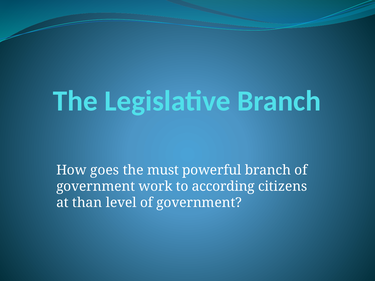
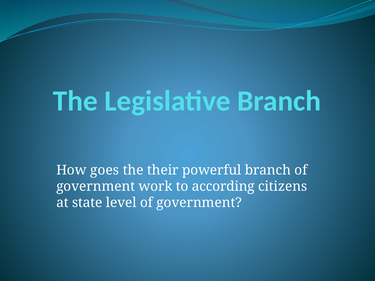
must: must -> their
than: than -> state
